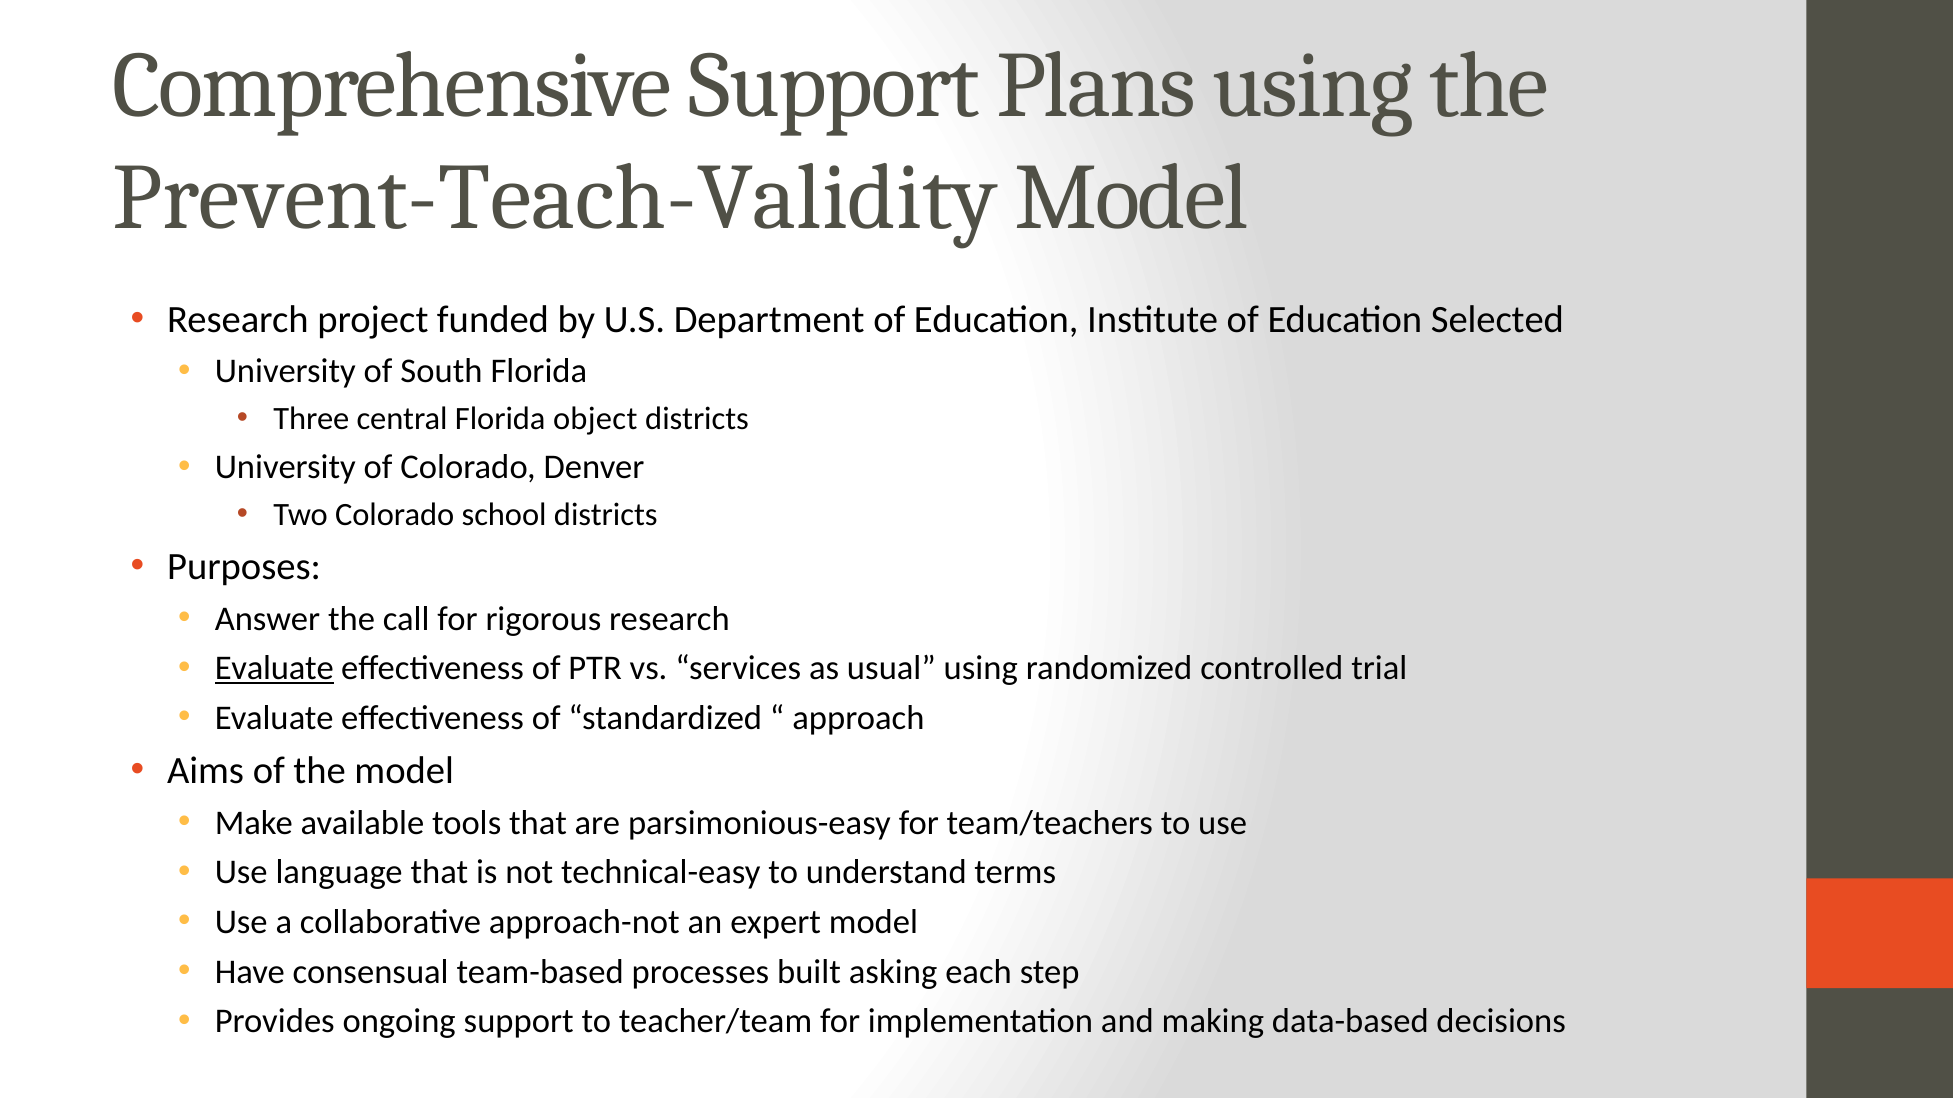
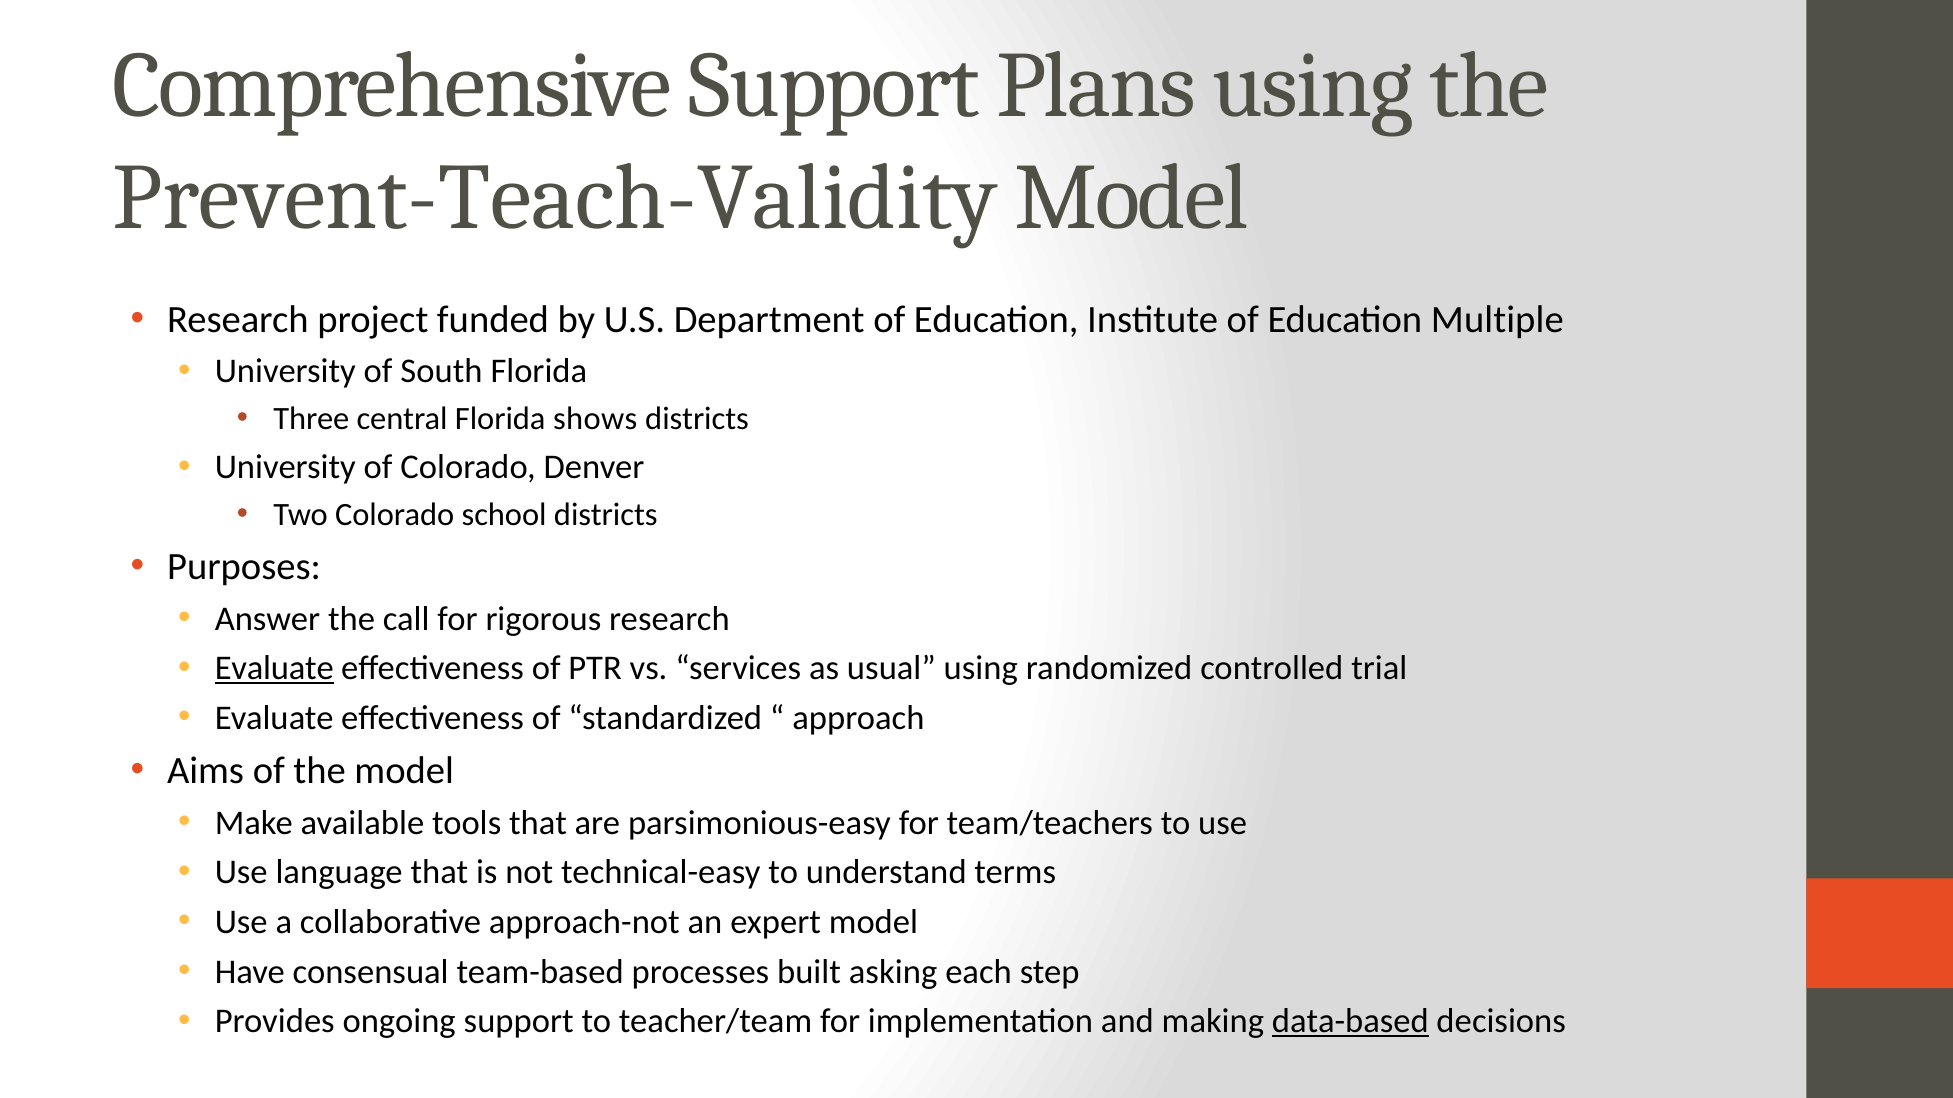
Selected: Selected -> Multiple
object: object -> shows
data-based underline: none -> present
